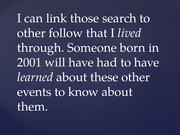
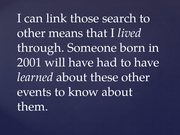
follow: follow -> means
